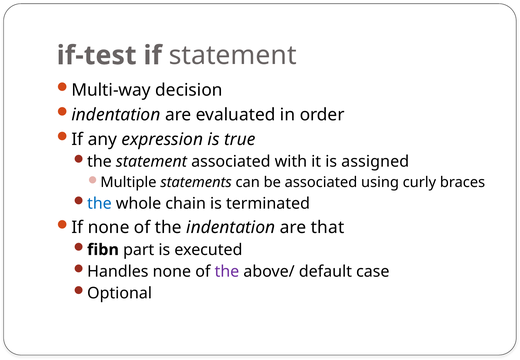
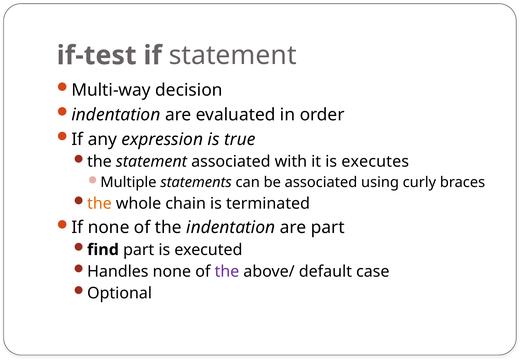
assigned: assigned -> executes
the at (99, 203) colour: blue -> orange
are that: that -> part
fibn: fibn -> find
